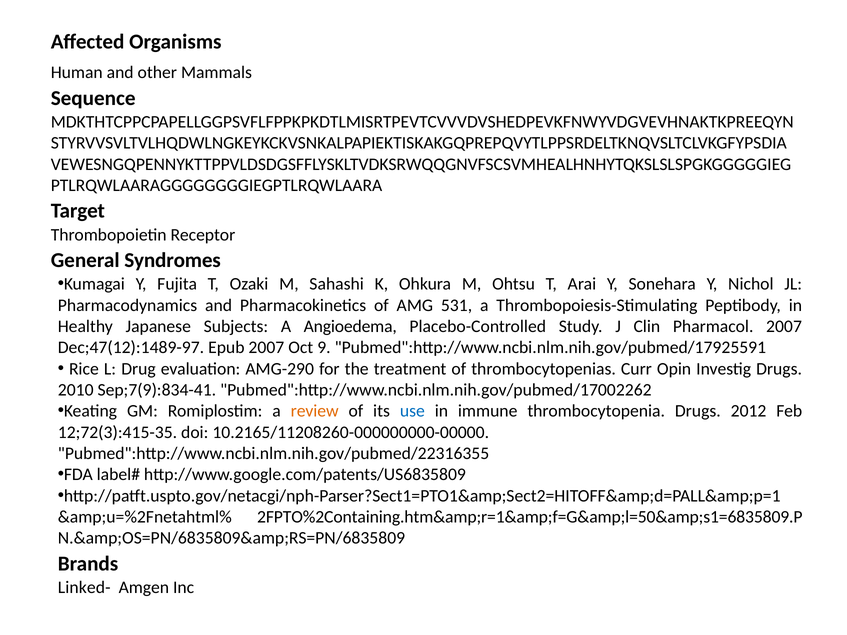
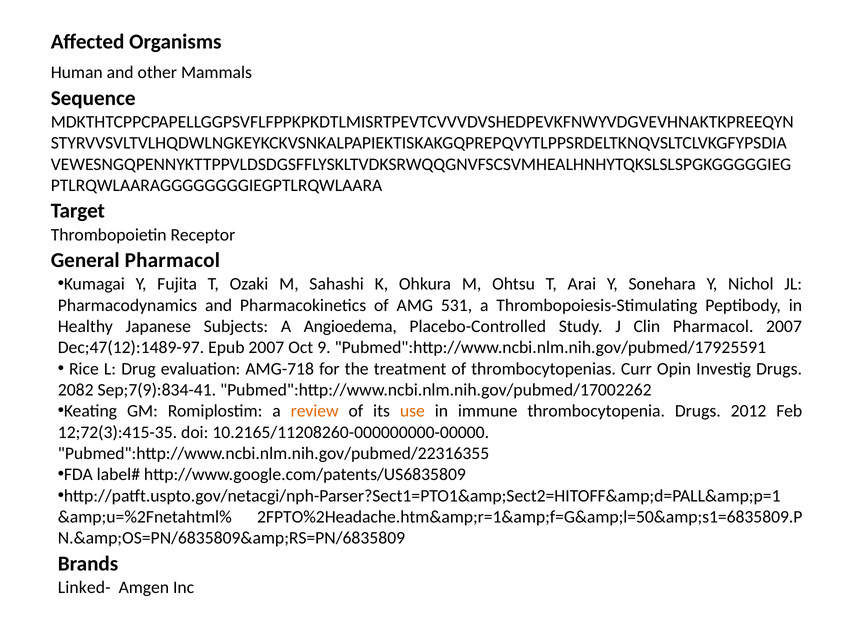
General Syndromes: Syndromes -> Pharmacol
AMG-290: AMG-290 -> AMG-718
2010: 2010 -> 2082
use colour: blue -> orange
2FPTO%2Containing.htm&amp;r=1&amp;f=G&amp;l=50&amp;s1=6835809.P: 2FPTO%2Containing.htm&amp;r=1&amp;f=G&amp;l=50&amp;s1=6835809.P -> 2FPTO%2Headache.htm&amp;r=1&amp;f=G&amp;l=50&amp;s1=6835809.P
